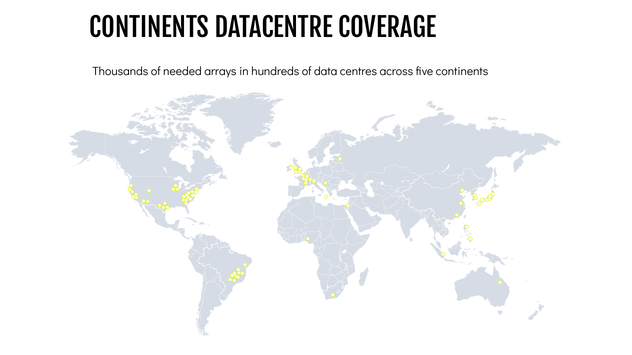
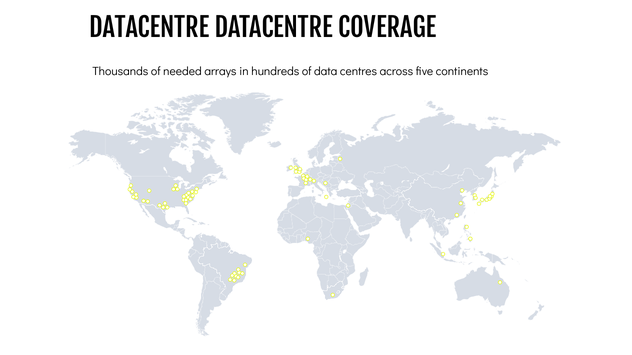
CONTINENTS at (149, 29): CONTINENTS -> DATACENTRE
